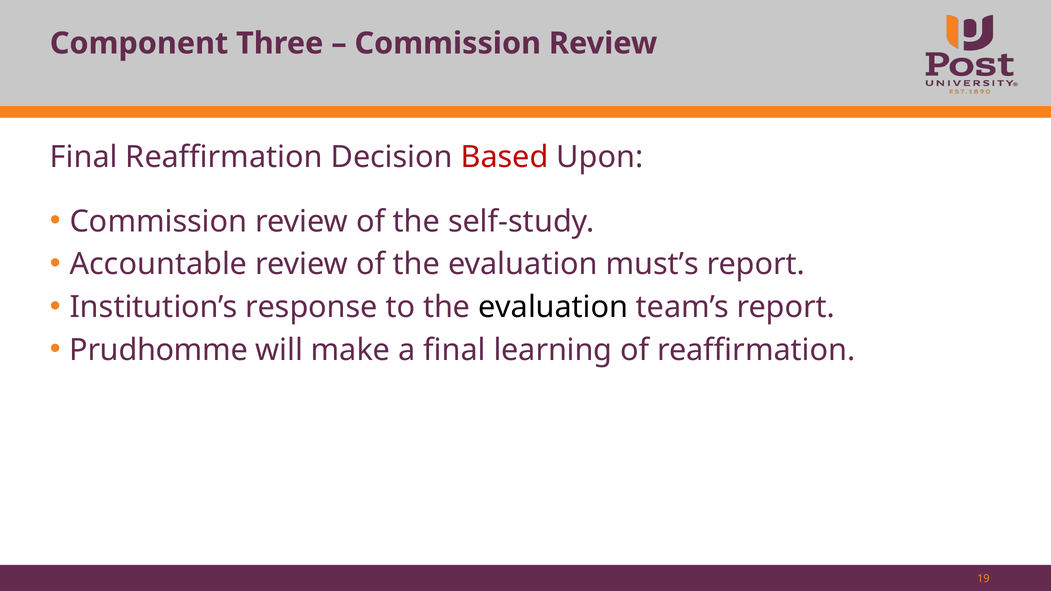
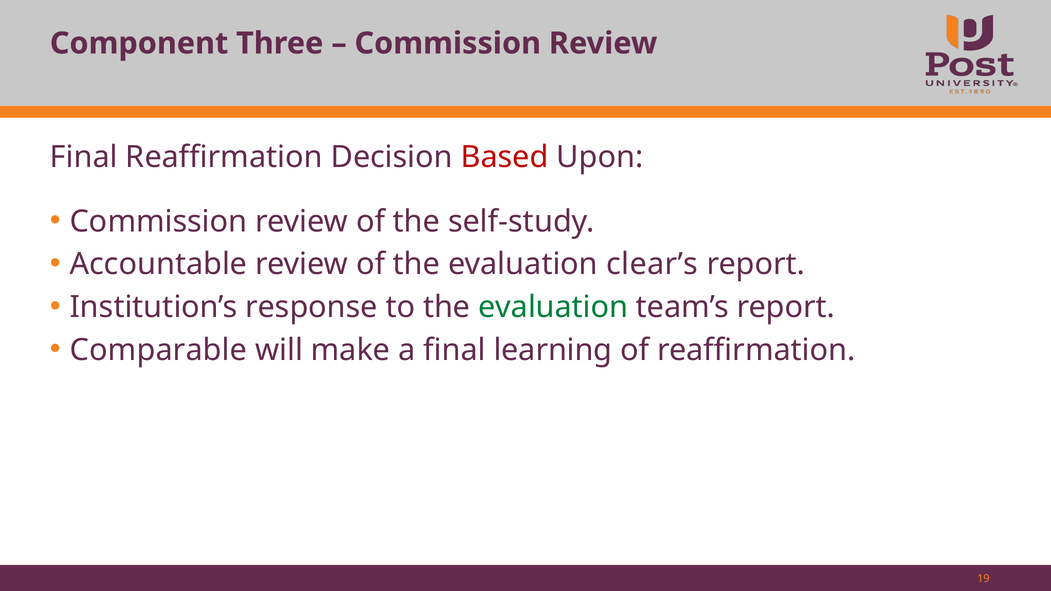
must’s: must’s -> clear’s
evaluation at (553, 307) colour: black -> green
Prudhomme: Prudhomme -> Comparable
